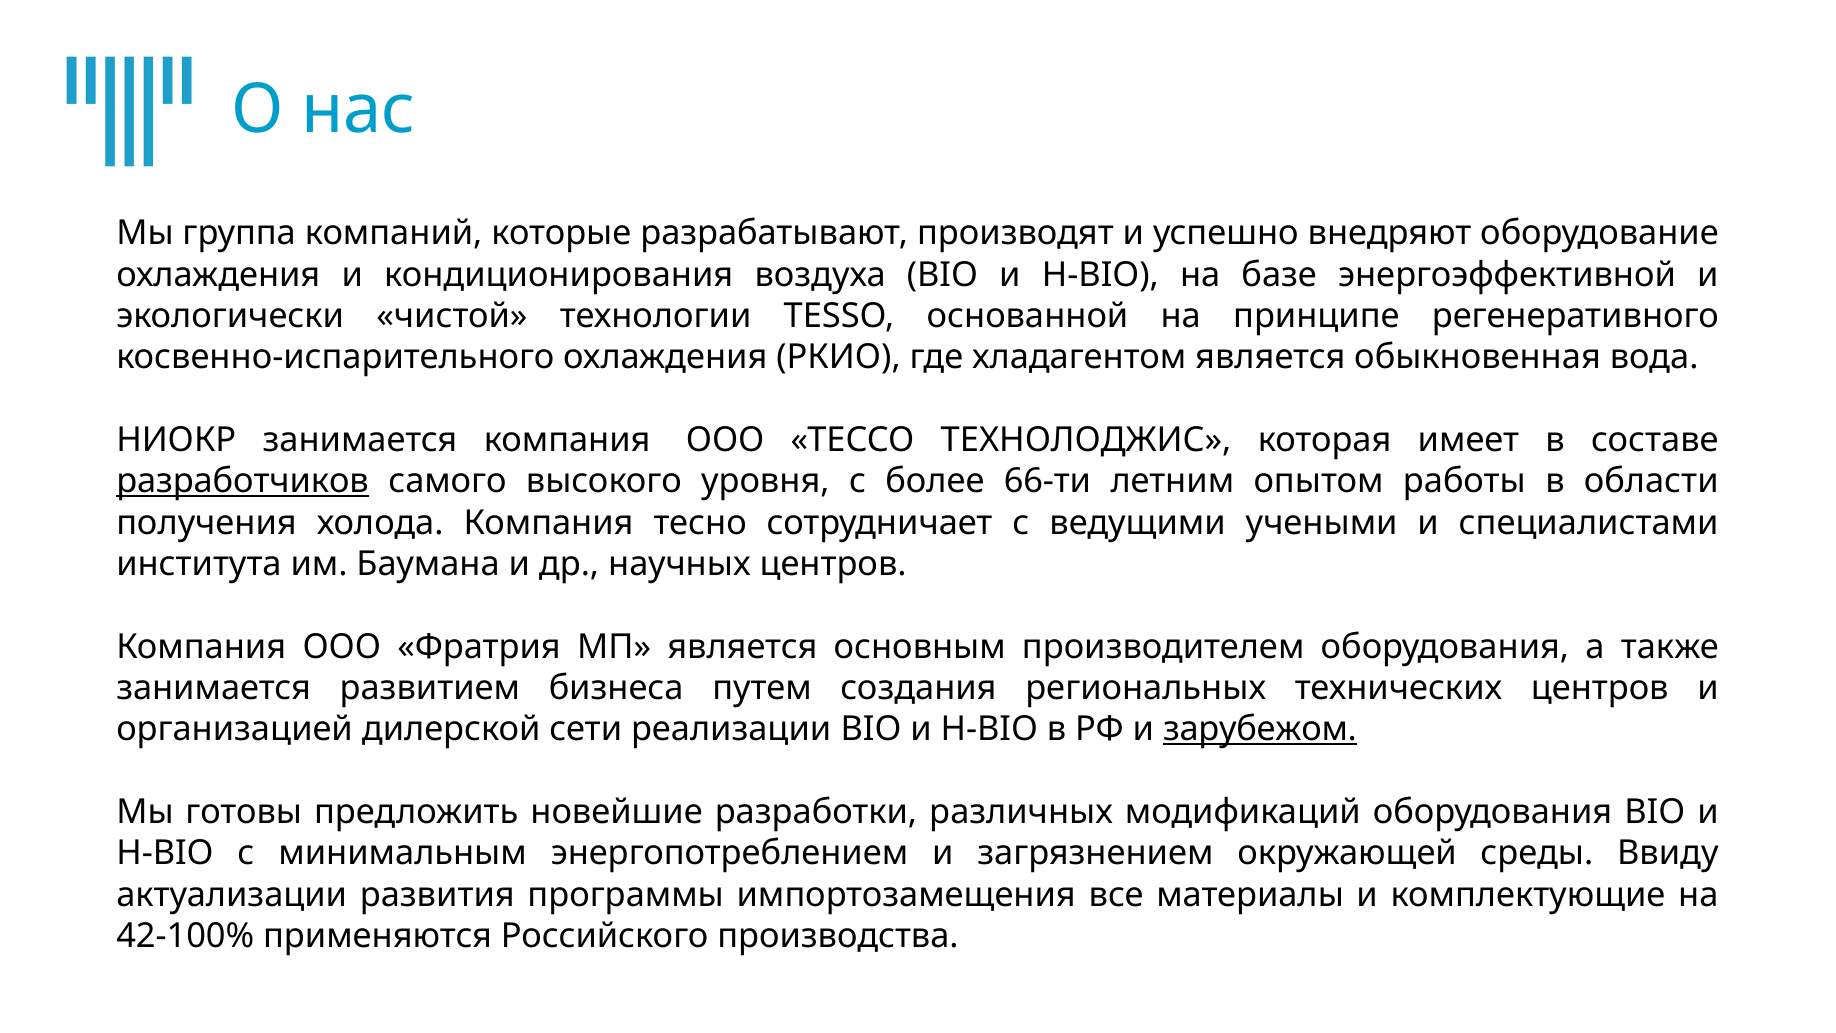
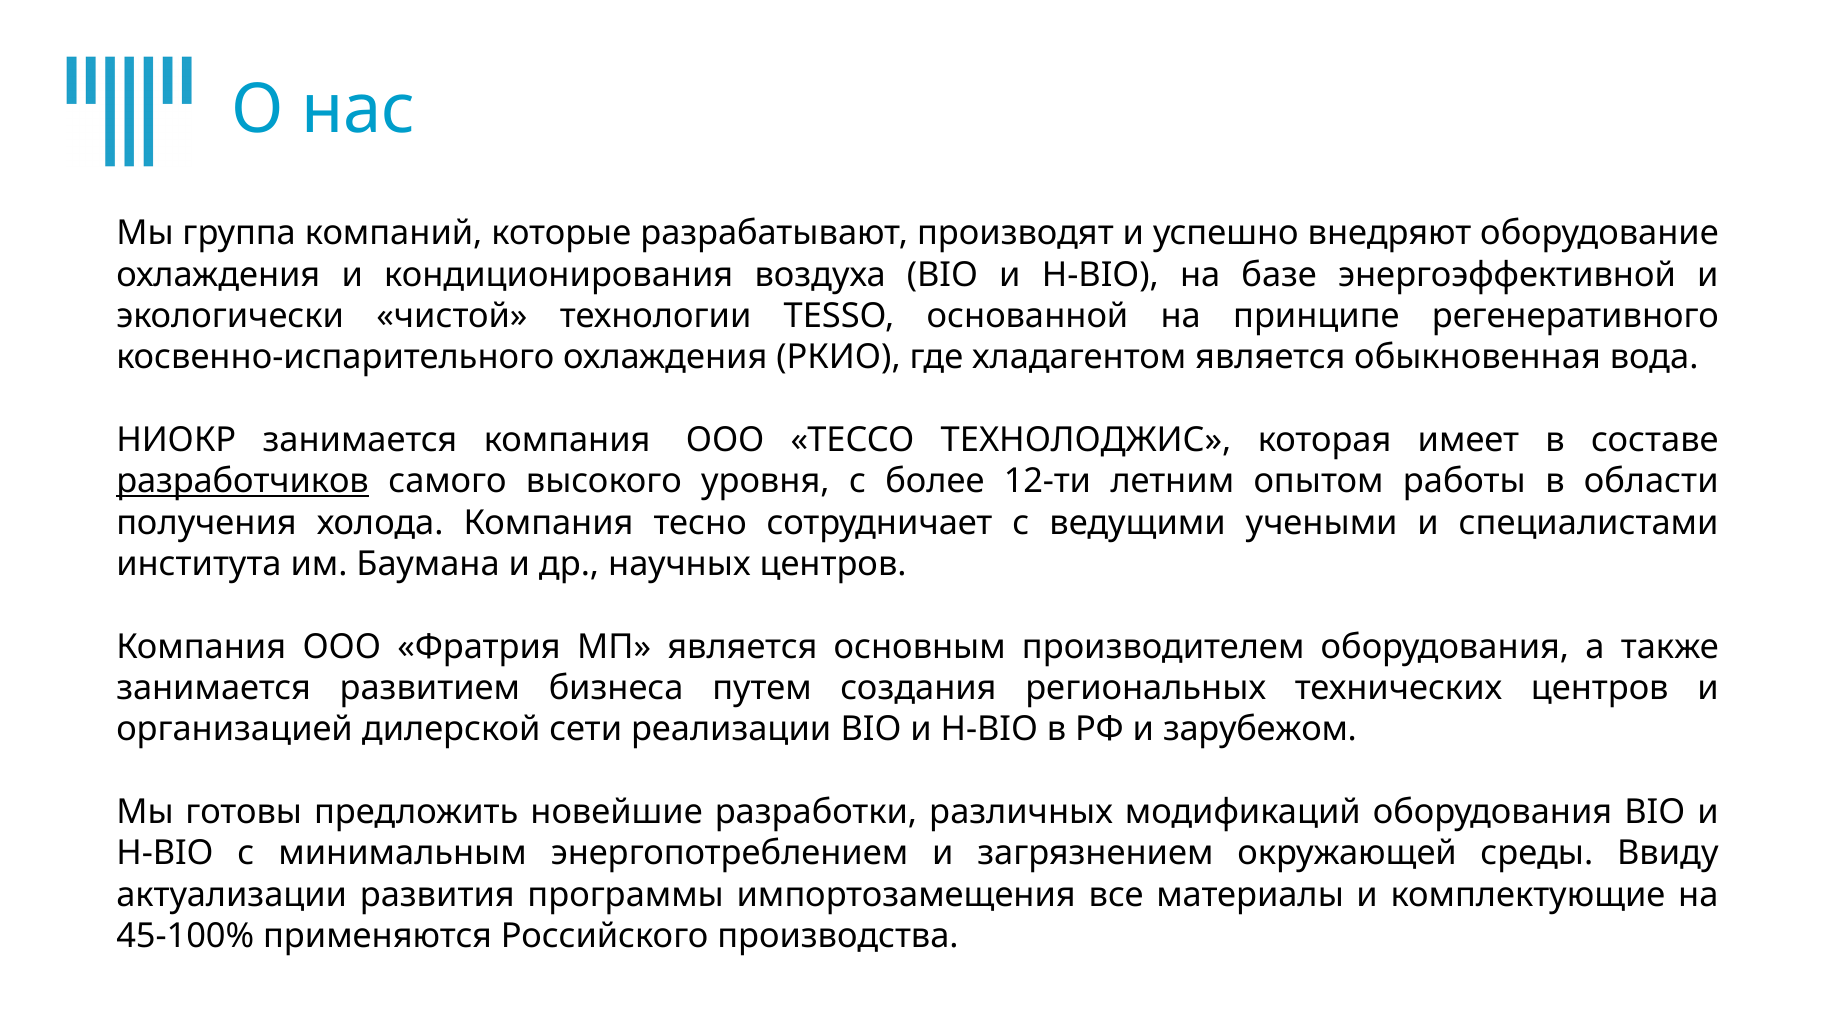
66-ти: 66-ти -> 12-ти
зарубежом underline: present -> none
42-100%: 42-100% -> 45-100%
